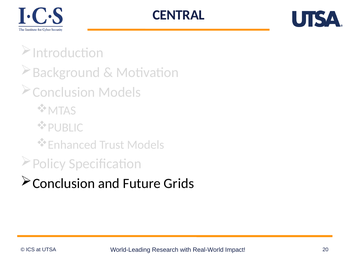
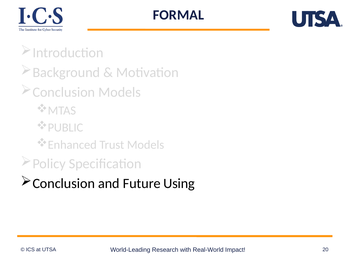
CENTRAL: CENTRAL -> FORMAL
Grids: Grids -> Using
